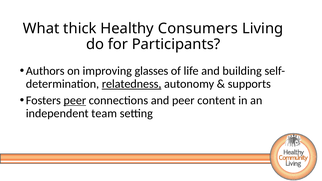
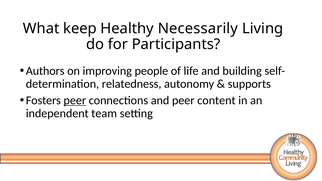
thick: thick -> keep
Consumers: Consumers -> Necessarily
glasses: glasses -> people
relatedness underline: present -> none
